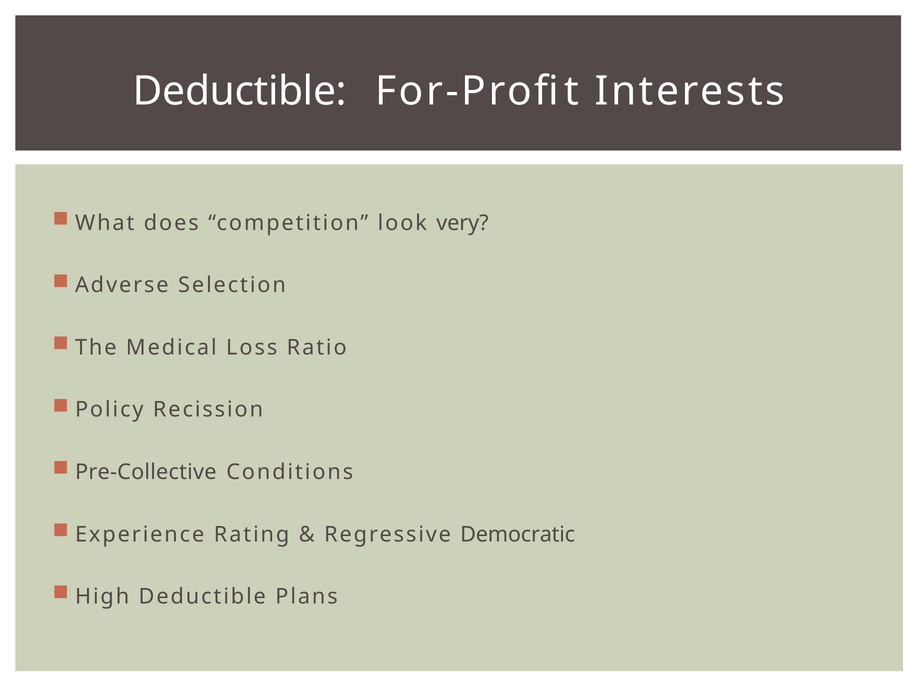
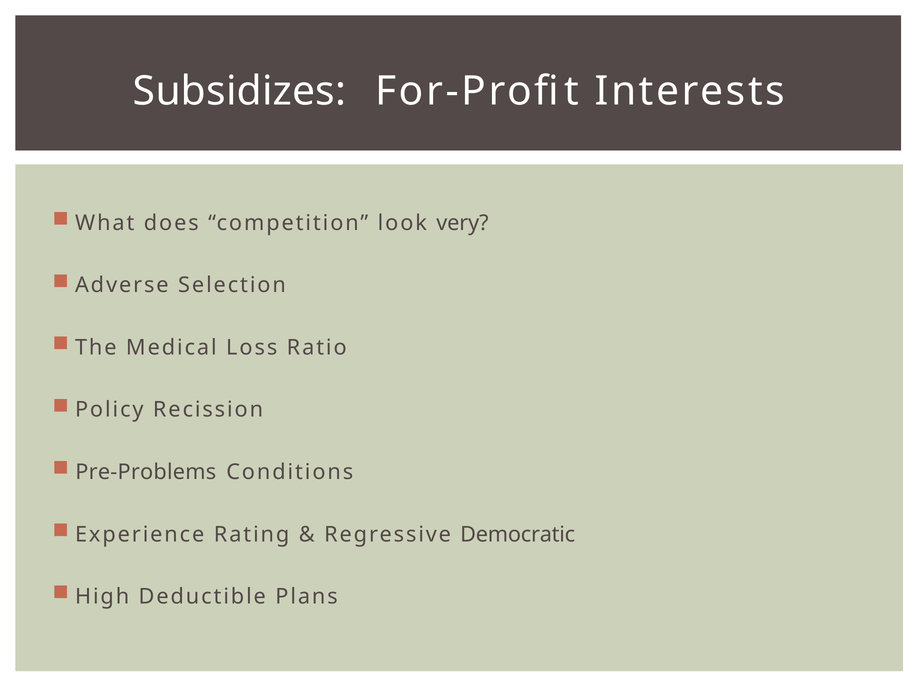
Deductible at (240, 92): Deductible -> Subsidizes
Pre-Collective: Pre-Collective -> Pre-Problems
